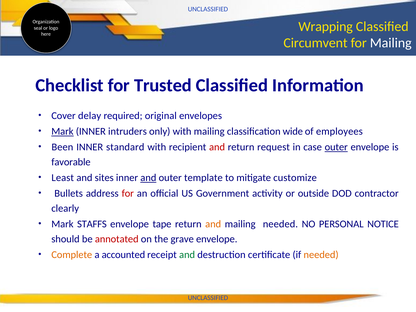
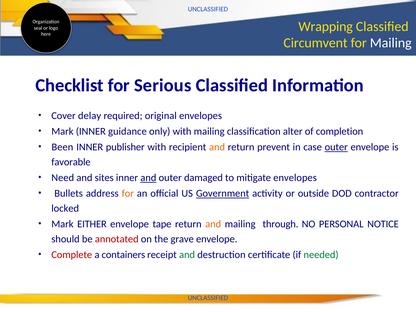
Trusted: Trusted -> Serious
Mark at (62, 131) underline: present -> none
intruders: intruders -> guidance
wide: wide -> alter
employees: employees -> completion
standard: standard -> publisher
and at (217, 147) colour: red -> orange
request: request -> prevent
Least: Least -> Need
template: template -> damaged
mitigate customize: customize -> envelopes
for at (128, 194) colour: red -> orange
Government underline: none -> present
clearly: clearly -> locked
STAFFS: STAFFS -> EITHER
mailing needed: needed -> through
Complete colour: orange -> red
accounted: accounted -> containers
needed at (321, 255) colour: orange -> green
